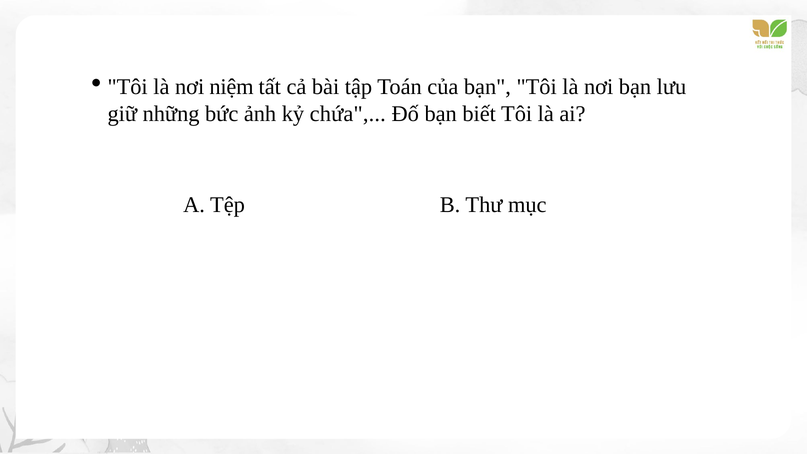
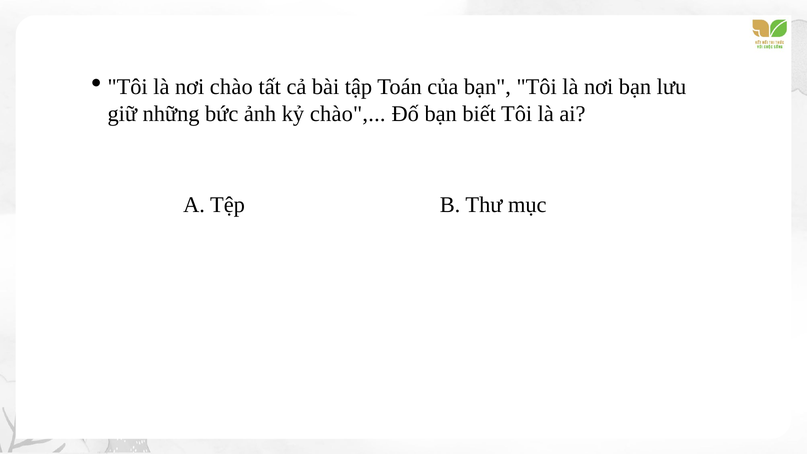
nơi niệm: niệm -> chào
kỷ chứa: chứa -> chào
